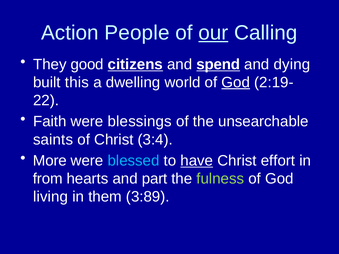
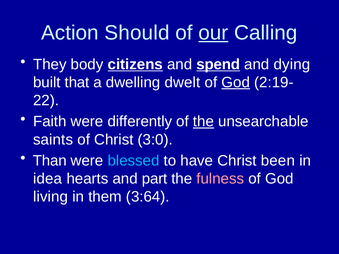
People: People -> Should
good: good -> body
this: this -> that
world: world -> dwelt
blessings: blessings -> differently
the at (203, 122) underline: none -> present
3:4: 3:4 -> 3:0
More: More -> Than
have underline: present -> none
effort: effort -> been
from: from -> idea
fulness colour: light green -> pink
3:89: 3:89 -> 3:64
